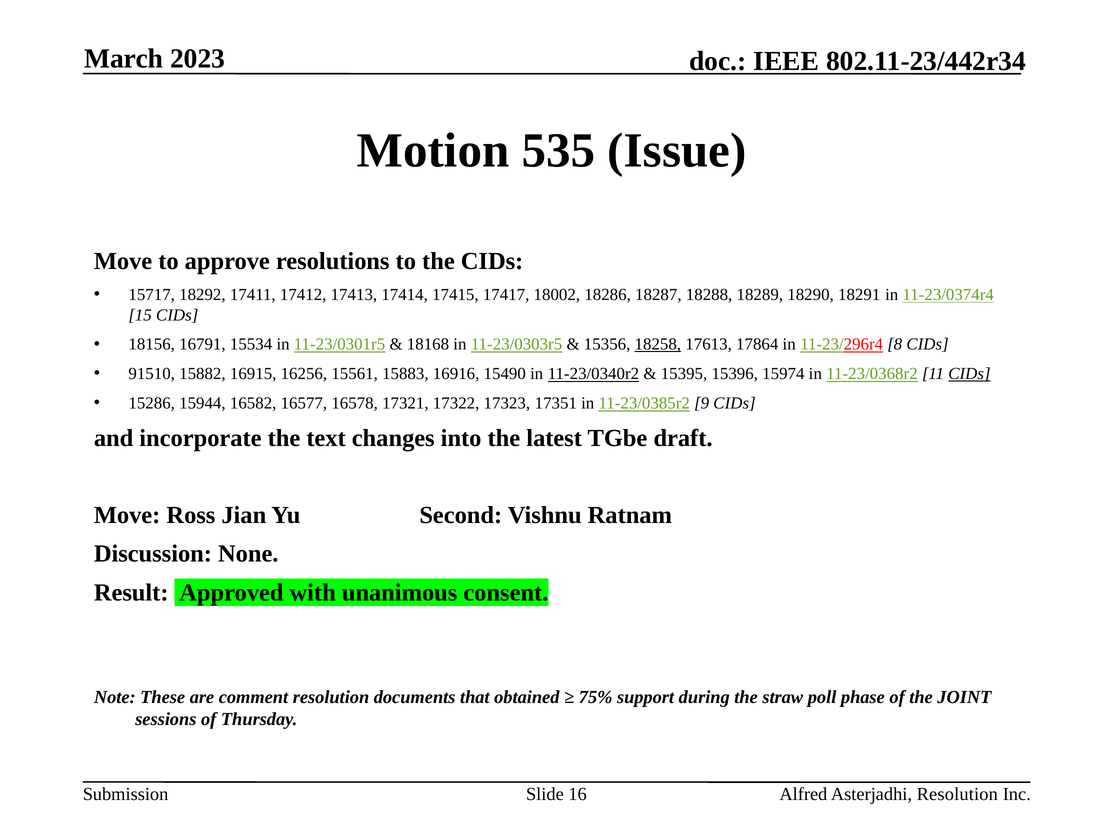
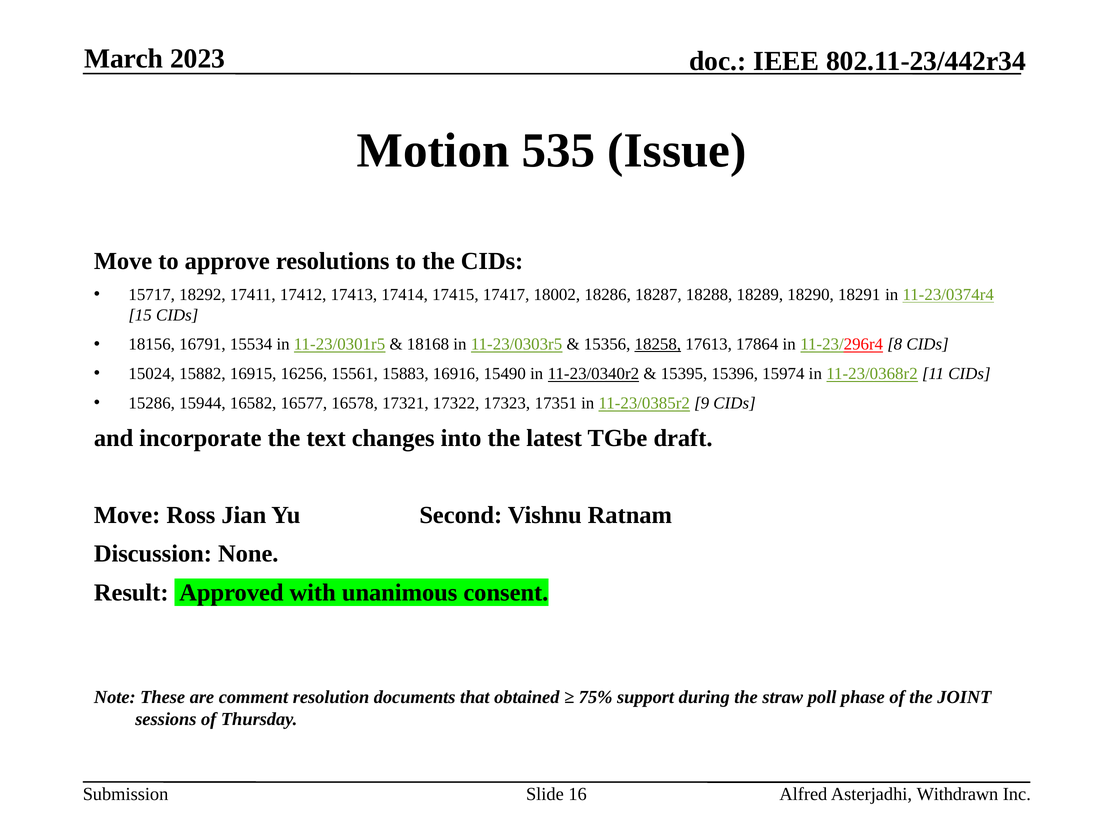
91510: 91510 -> 15024
CIDs at (969, 374) underline: present -> none
Asterjadhi Resolution: Resolution -> Withdrawn
